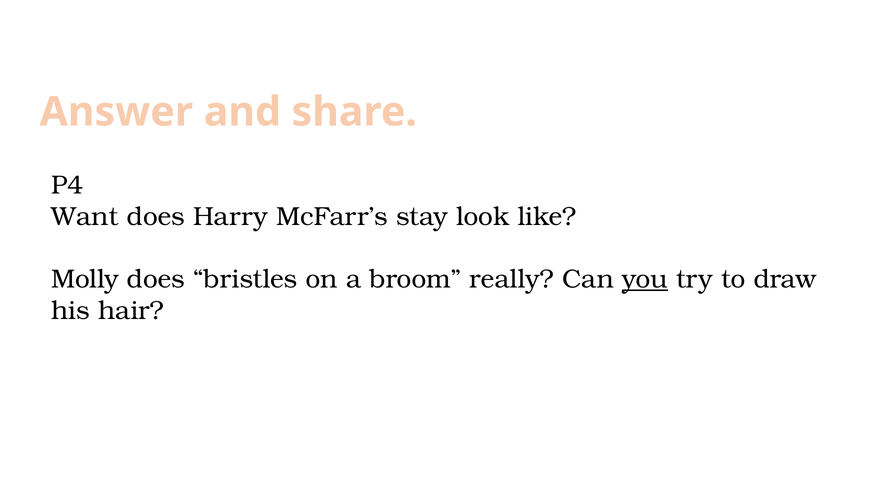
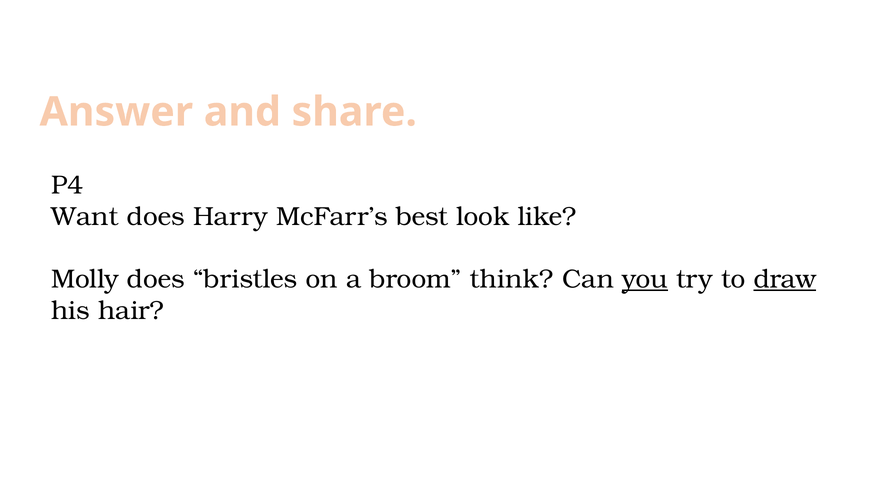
stay: stay -> best
really: really -> think
draw underline: none -> present
